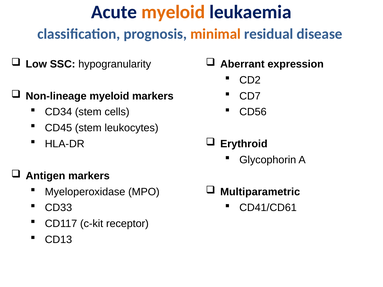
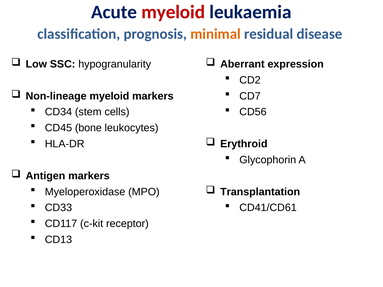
myeloid at (173, 12) colour: orange -> red
CD45 stem: stem -> bone
Multiparametric: Multiparametric -> Transplantation
